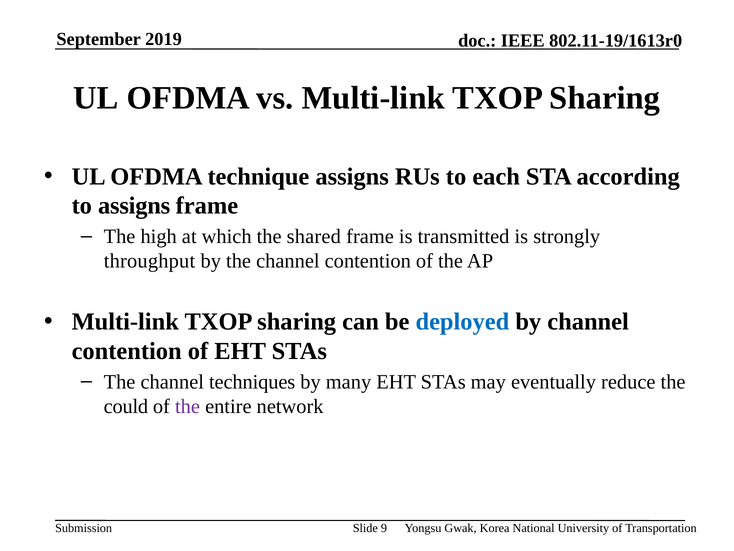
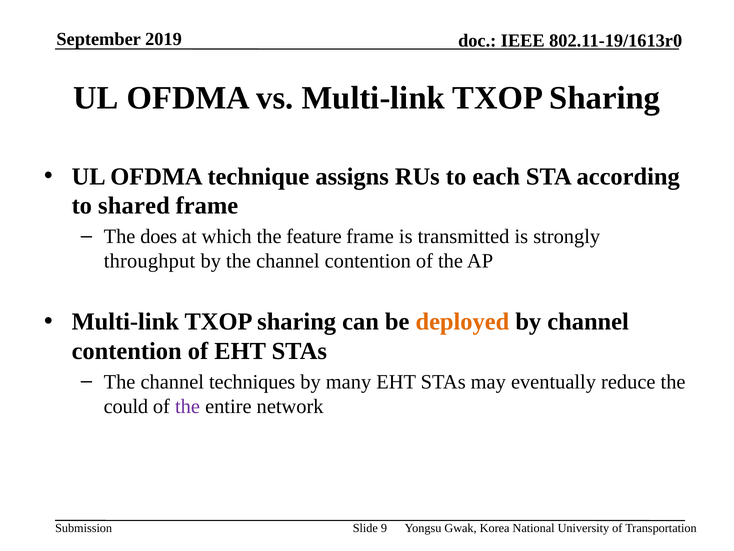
to assigns: assigns -> shared
high: high -> does
shared: shared -> feature
deployed colour: blue -> orange
